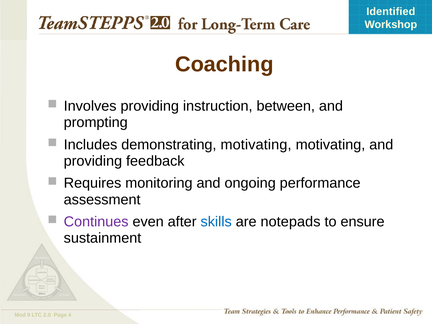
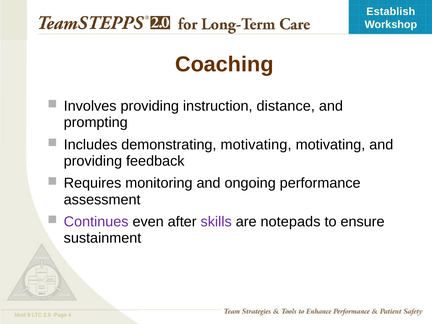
Identified: Identified -> Establish
between: between -> distance
skills colour: blue -> purple
